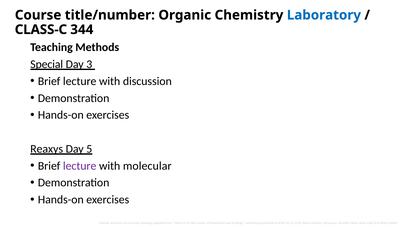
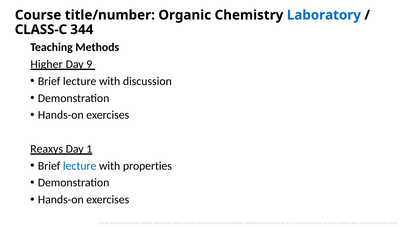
Special: Special -> Higher
3: 3 -> 9
5: 5 -> 1
lecture at (80, 166) colour: purple -> blue
molecular: molecular -> properties
